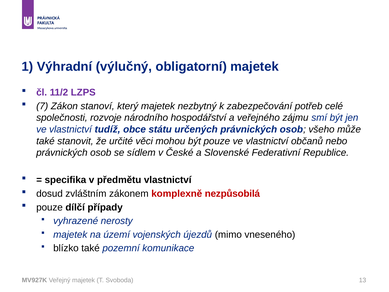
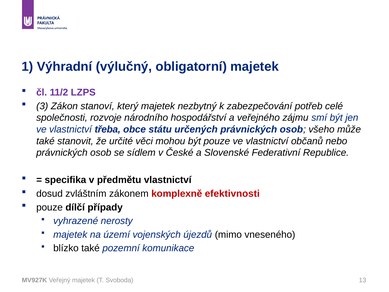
7: 7 -> 3
tudíž: tudíž -> třeba
nezpůsobilá: nezpůsobilá -> efektivnosti
